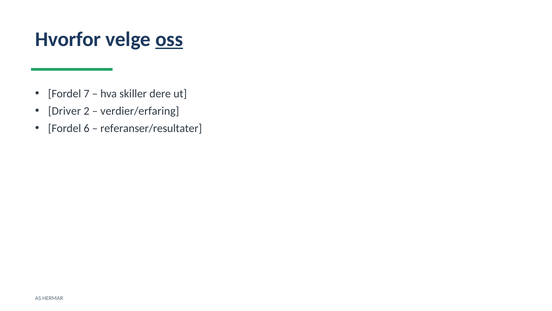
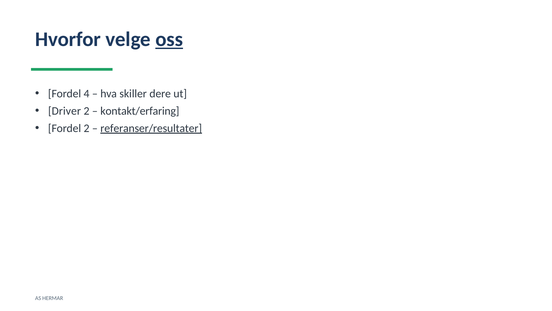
7: 7 -> 4
verdier/erfaring: verdier/erfaring -> kontakt/erfaring
Fordel 6: 6 -> 2
referanser/resultater underline: none -> present
